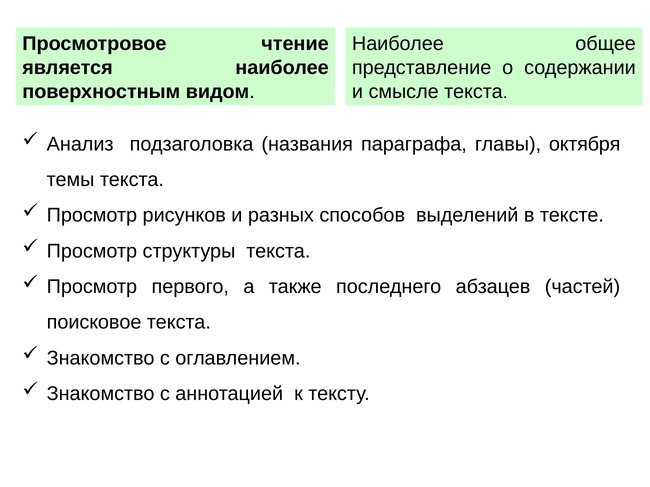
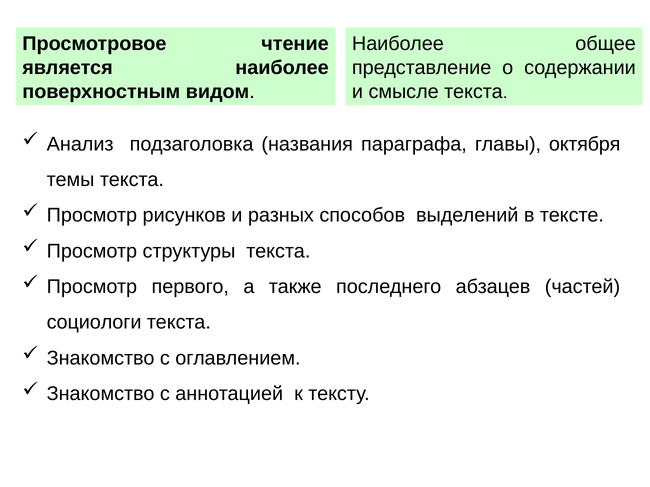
поисковое: поисковое -> социологи
